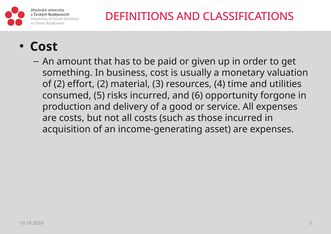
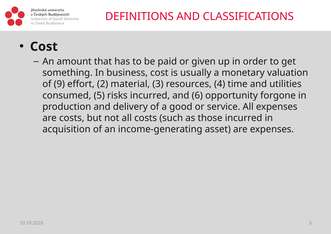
of 2: 2 -> 9
